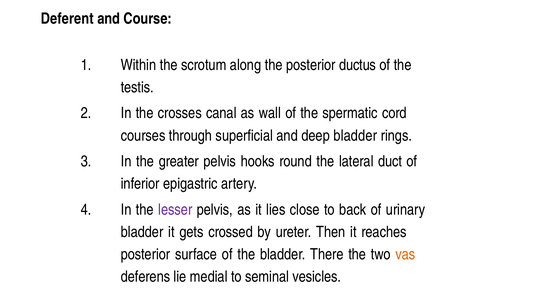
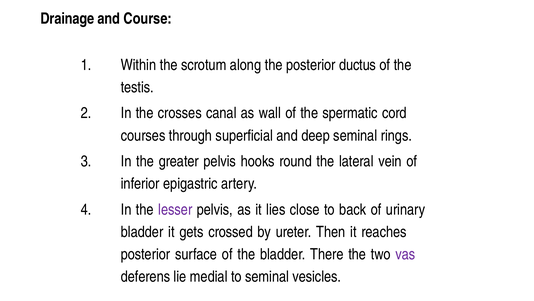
Deferent: Deferent -> Drainage
deep bladder: bladder -> seminal
duct: duct -> vein
vas colour: orange -> purple
